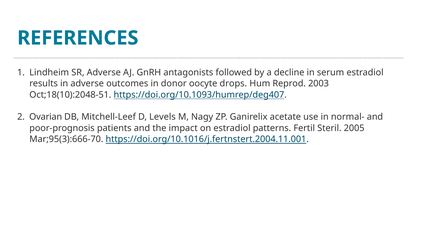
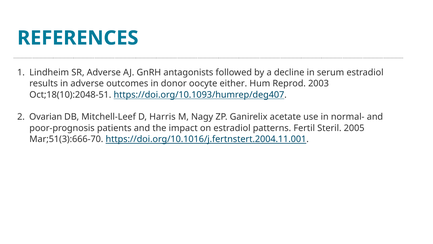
drops: drops -> either
Levels: Levels -> Harris
Mar;95(3):666-70: Mar;95(3):666-70 -> Mar;51(3):666-70
